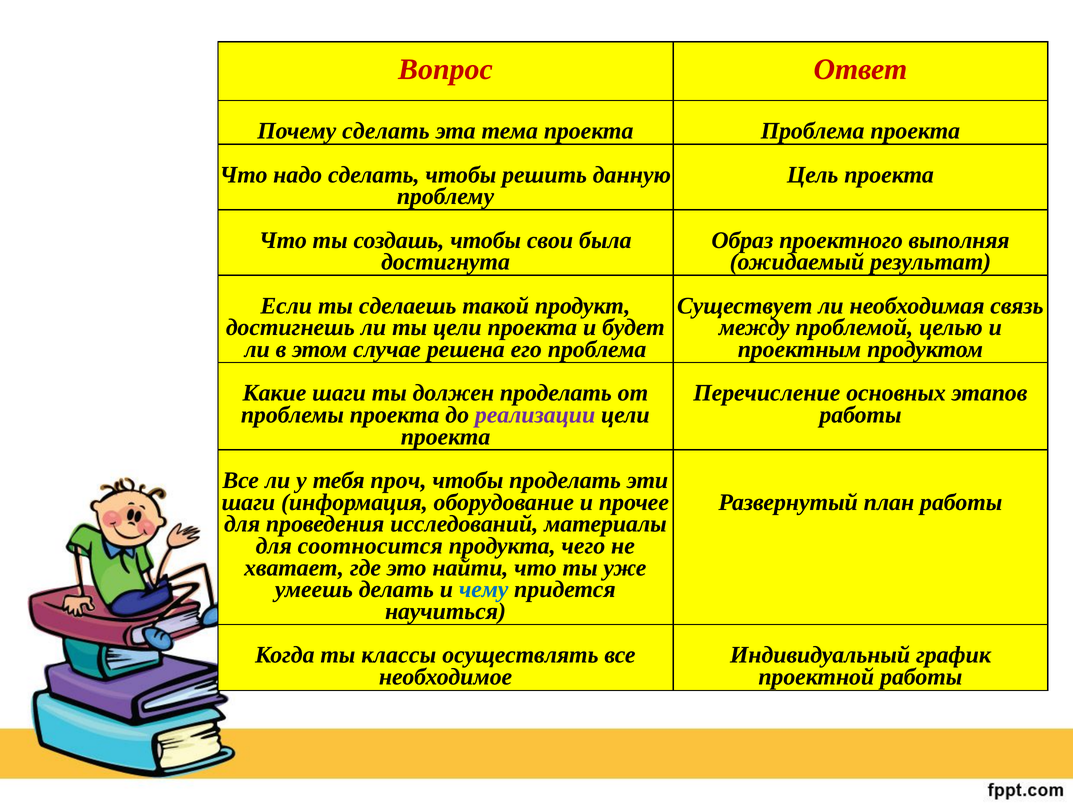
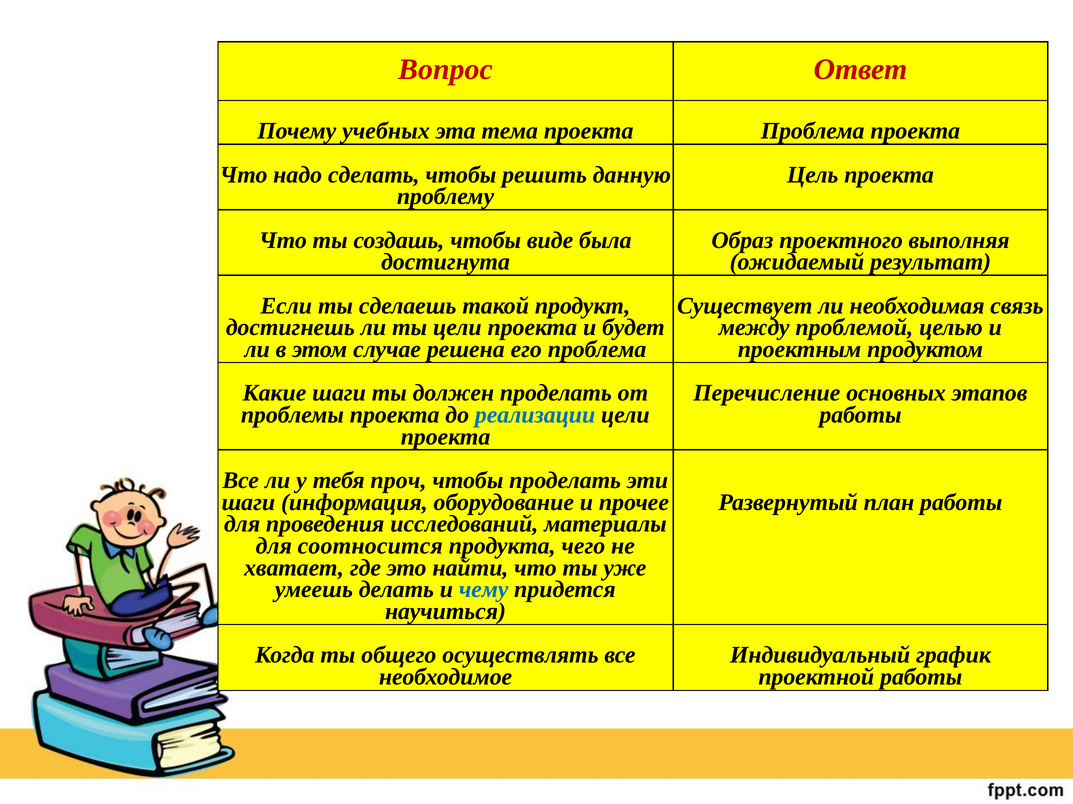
Почему сделать: сделать -> учебных
свои: свои -> виде
реализации colour: purple -> blue
классы: классы -> общего
